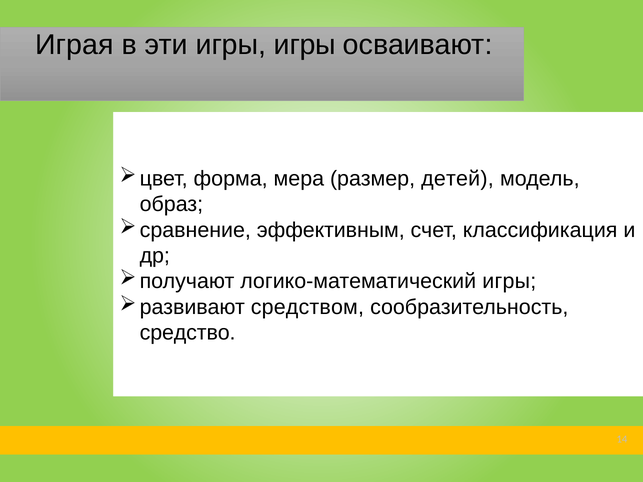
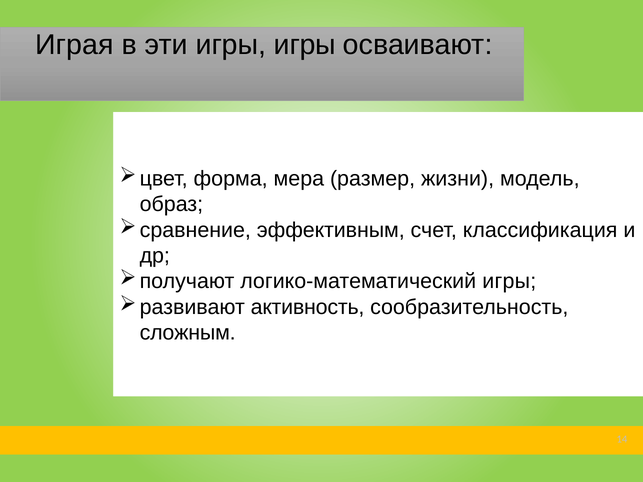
детей: детей -> жизни
средством: средством -> активность
средство: средство -> сложным
